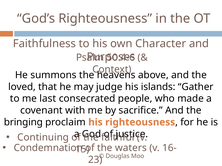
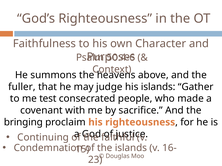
loved: loved -> fuller
last: last -> test
the waters: waters -> islands
